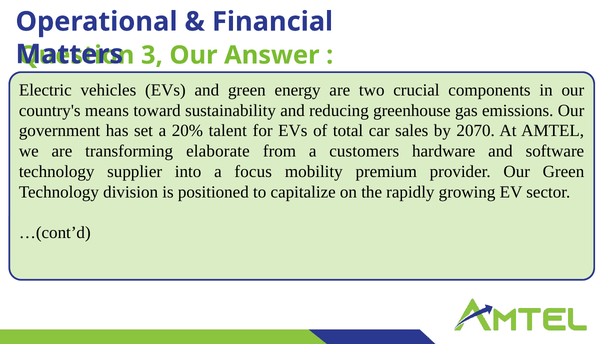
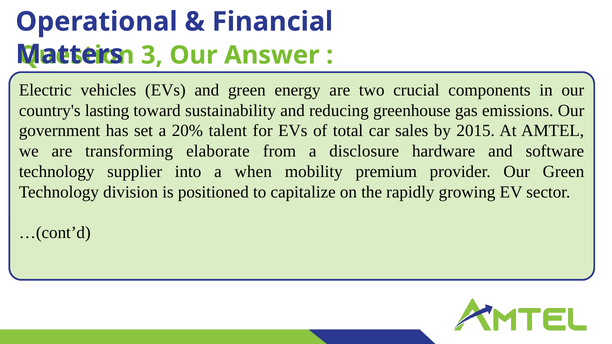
means: means -> lasting
2070: 2070 -> 2015
customers: customers -> disclosure
focus: focus -> when
